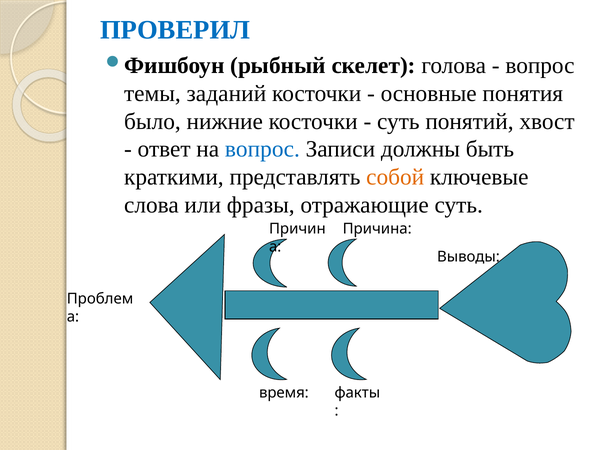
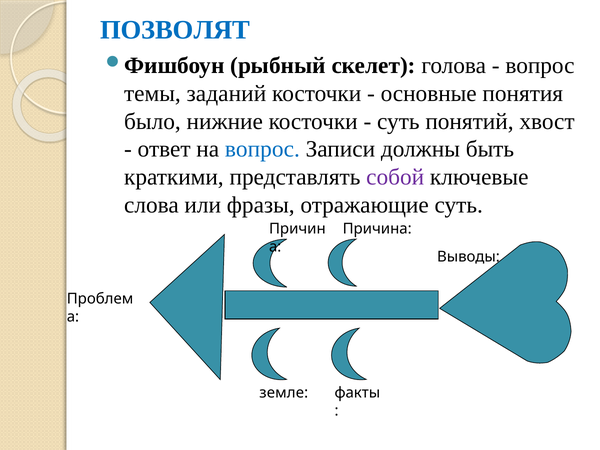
ПРОВЕРИЛ: ПРОВЕРИЛ -> ПОЗВОЛЯТ
собой colour: orange -> purple
время: время -> земле
